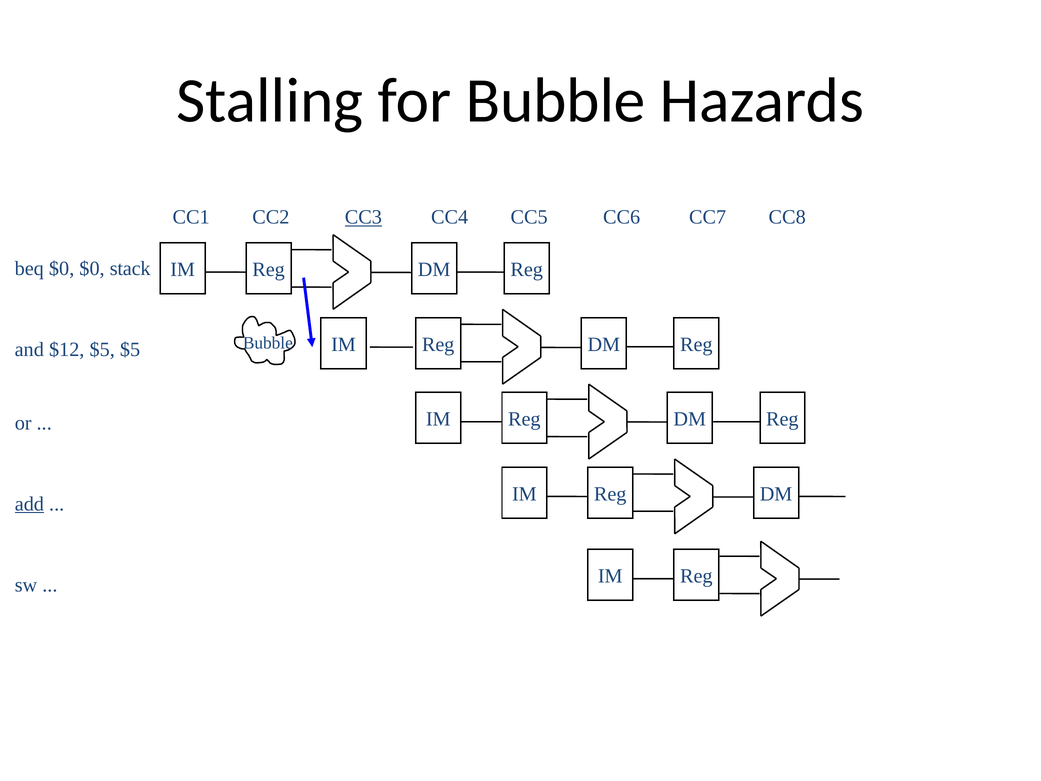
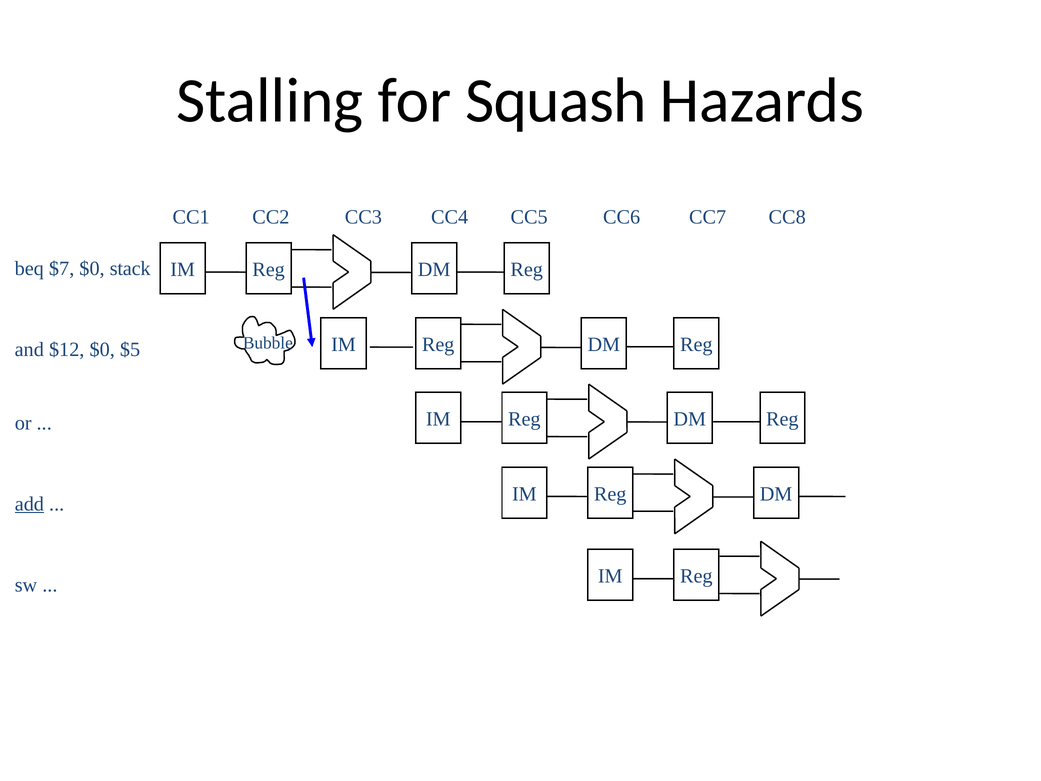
for Bubble: Bubble -> Squash
CC3 underline: present -> none
beq $0: $0 -> $7
$12 $5: $5 -> $0
